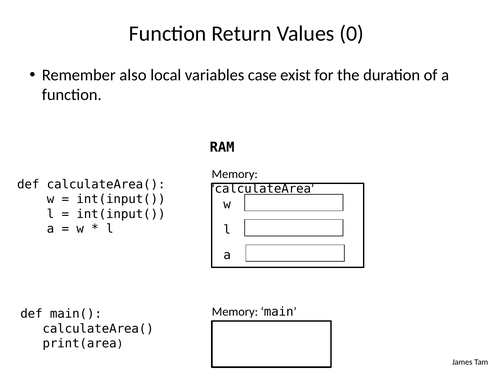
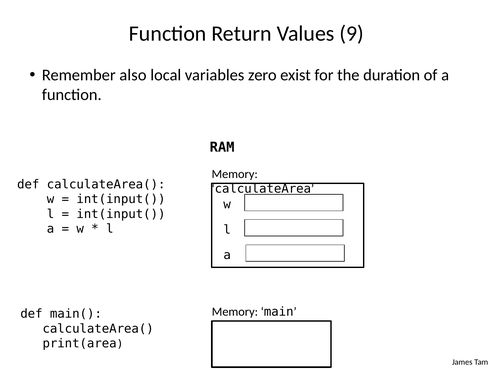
0: 0 -> 9
case: case -> zero
